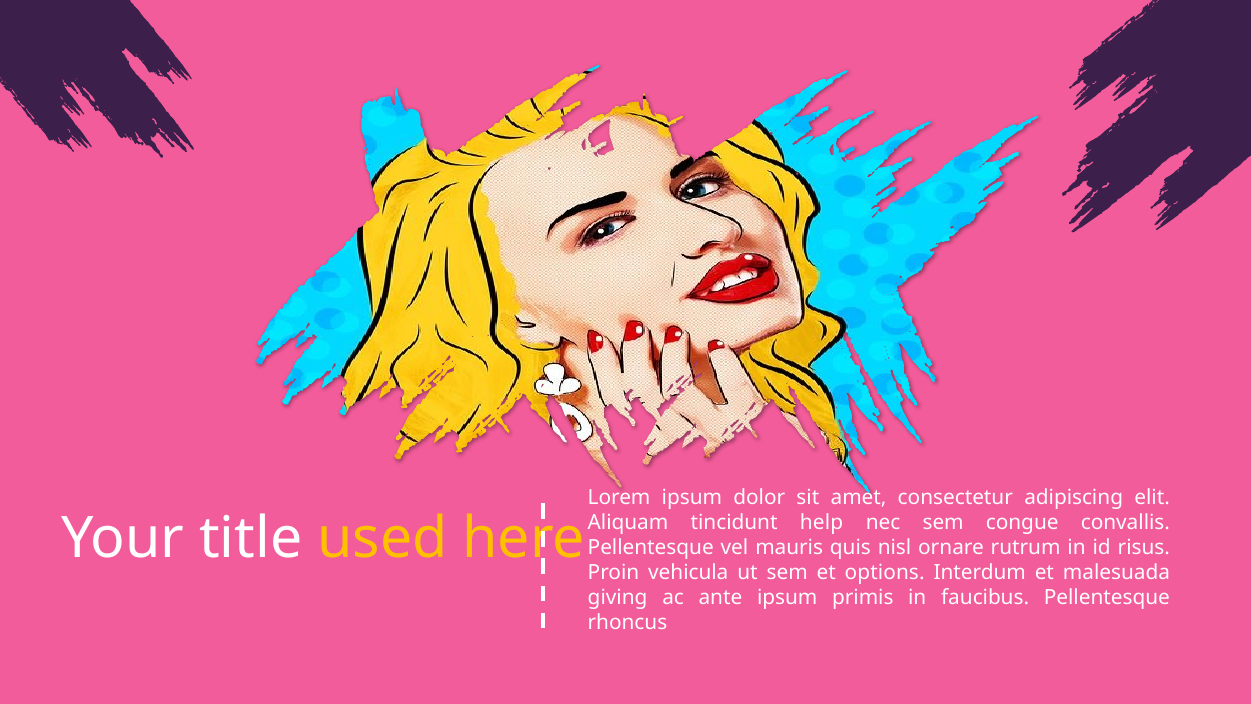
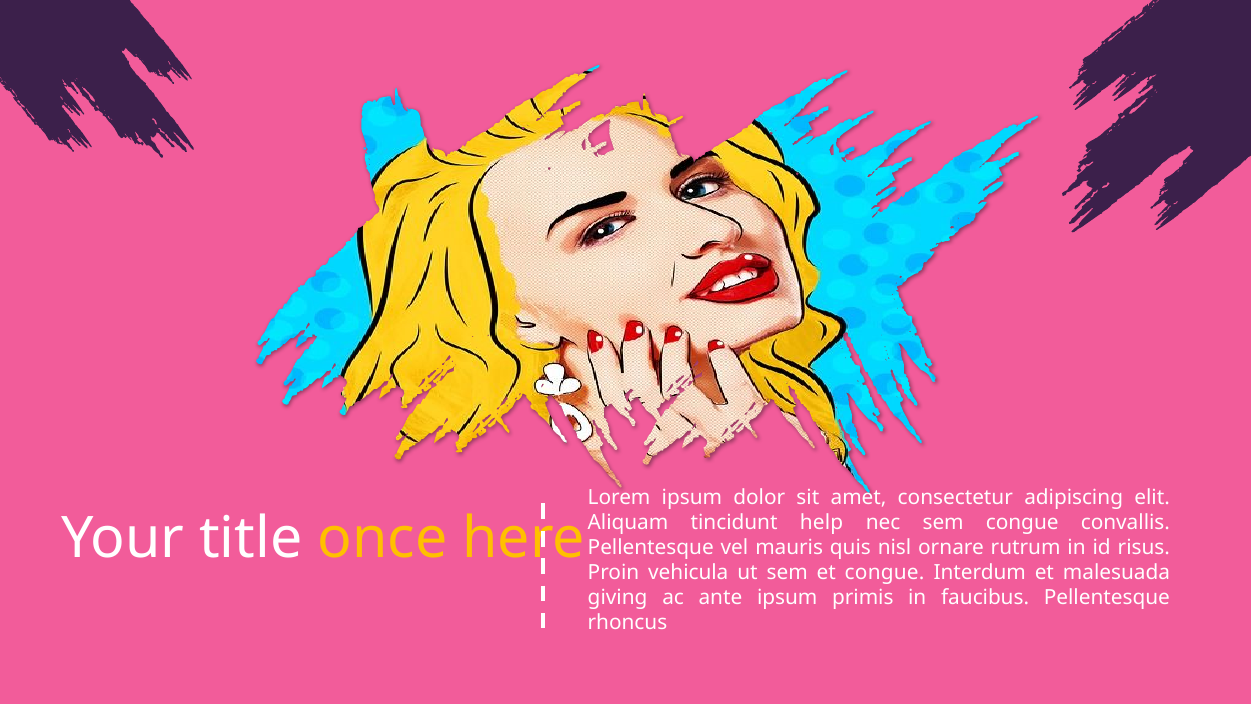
used: used -> once
et options: options -> congue
